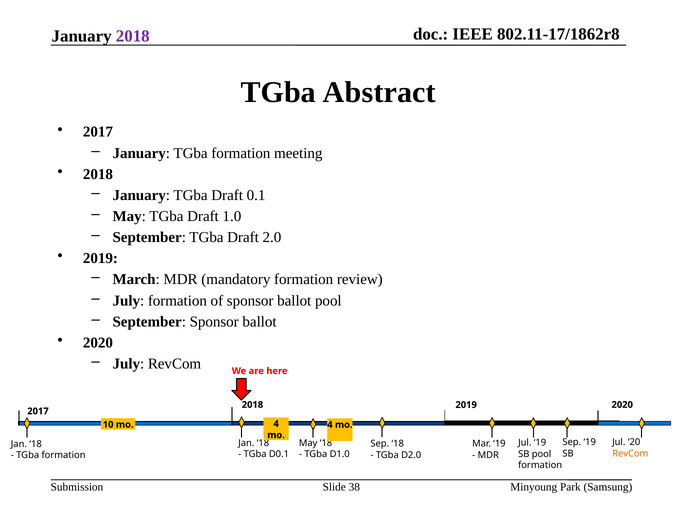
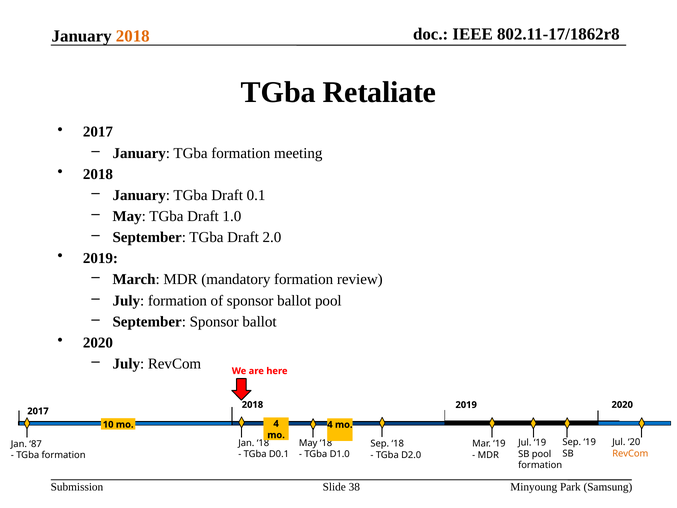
2018 at (133, 36) colour: purple -> orange
Abstract: Abstract -> Retaliate
18 at (36, 444): 18 -> 87
